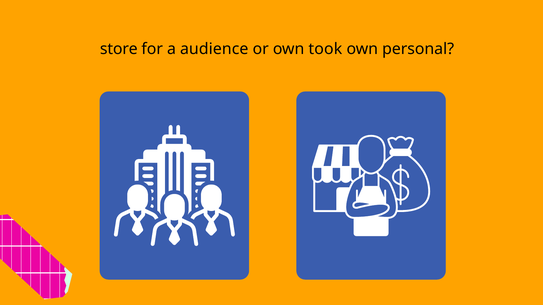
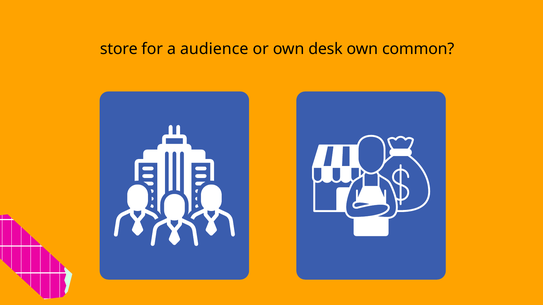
took: took -> desk
personal: personal -> common
